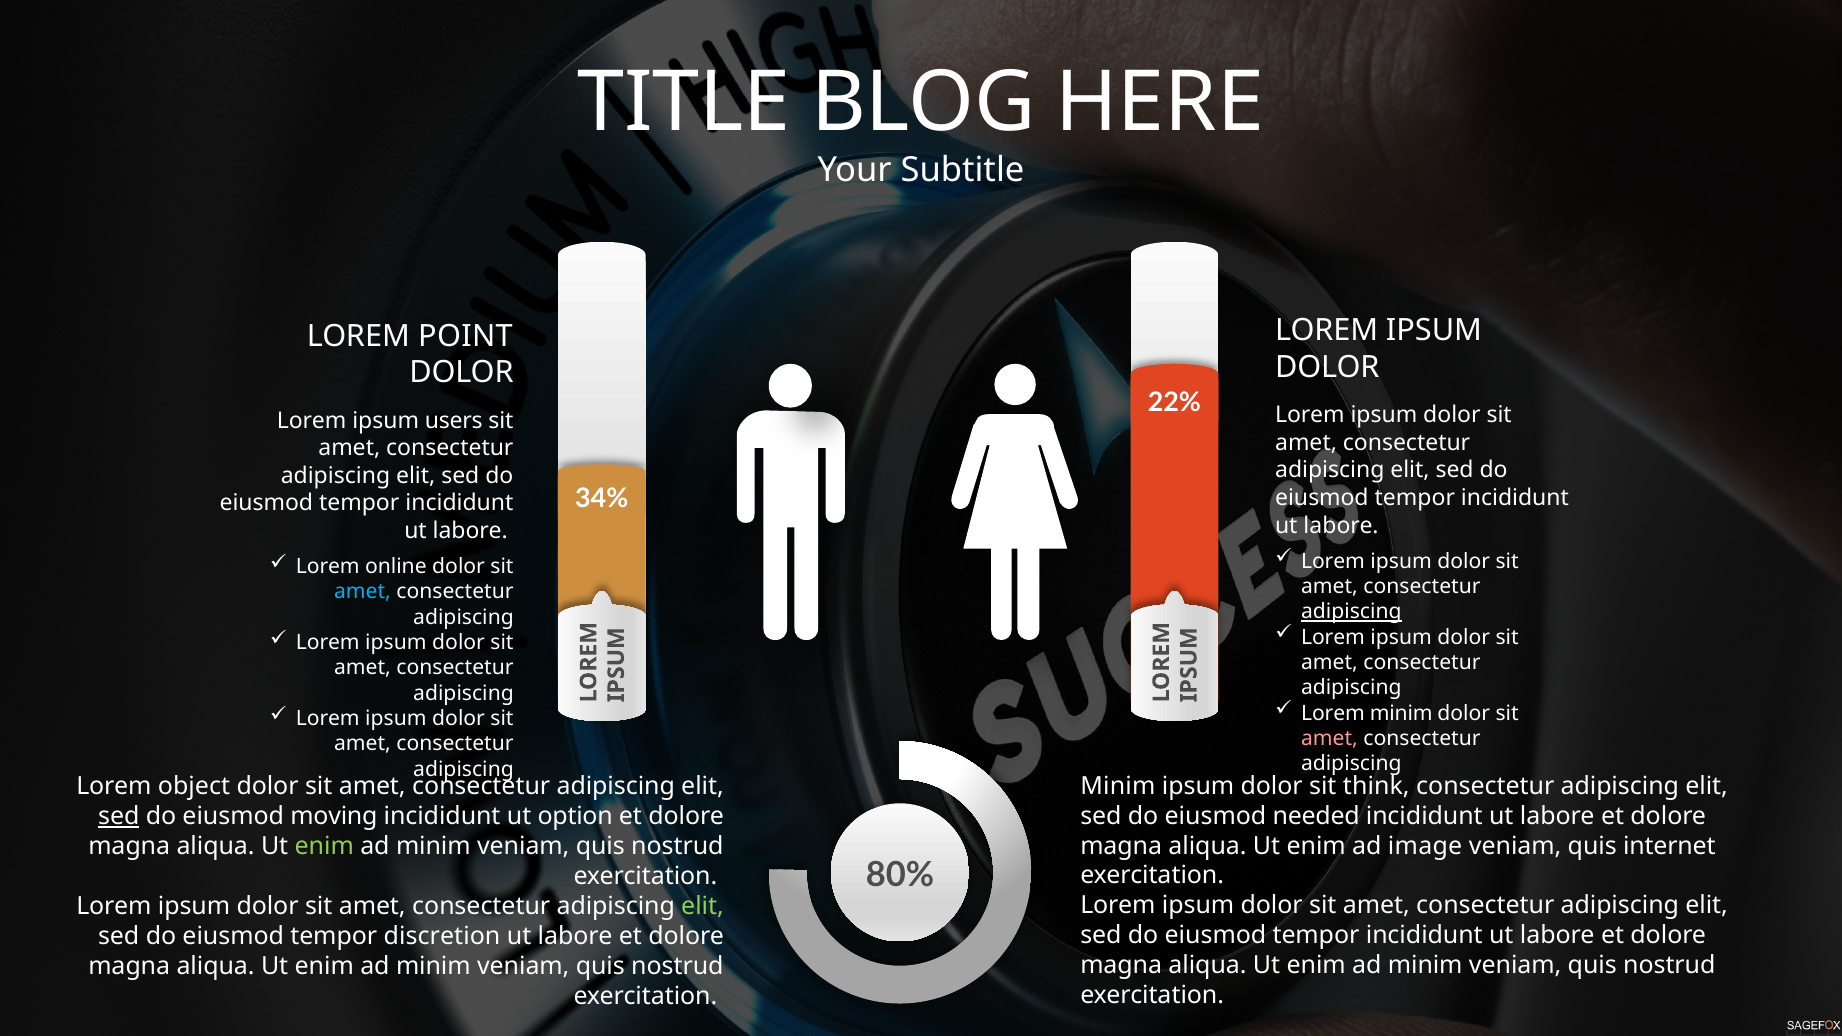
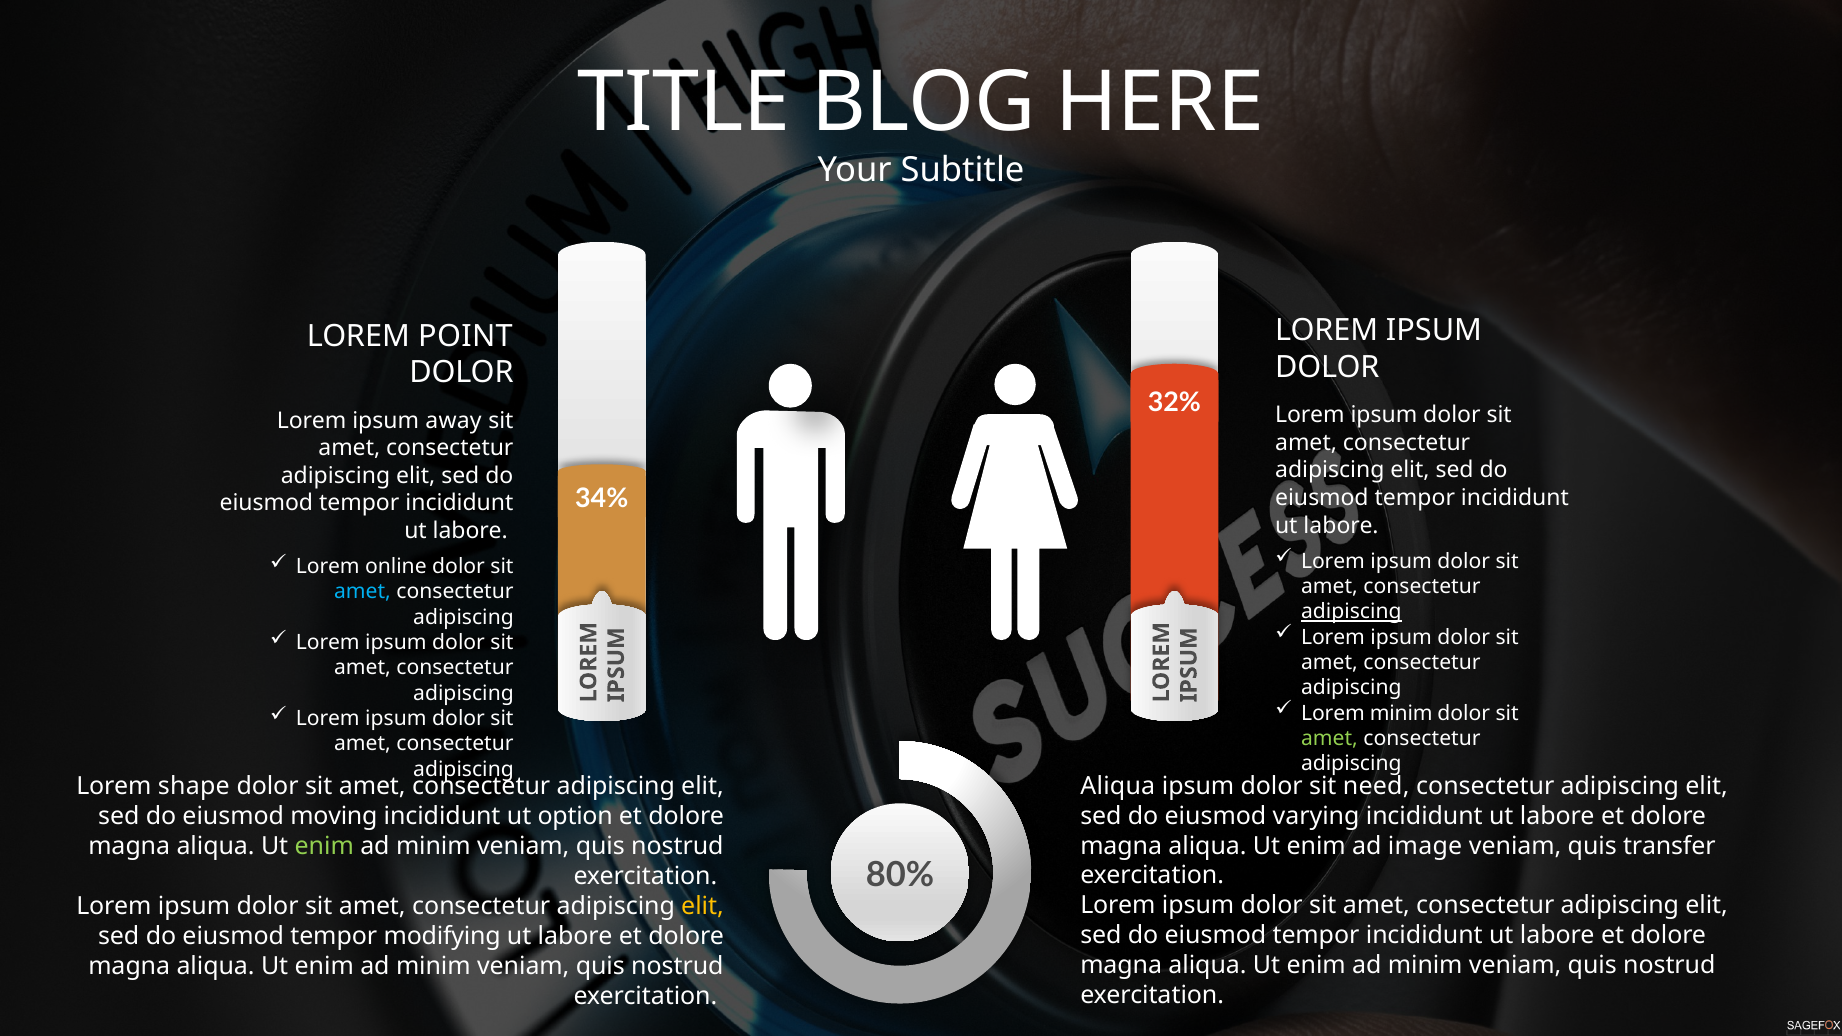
22%: 22% -> 32%
users: users -> away
amet at (1329, 739) colour: pink -> light green
Minim at (1118, 786): Minim -> Aliqua
think: think -> need
object: object -> shape
needed: needed -> varying
sed at (119, 816) underline: present -> none
internet: internet -> transfer
elit at (703, 906) colour: light green -> yellow
discretion: discretion -> modifying
